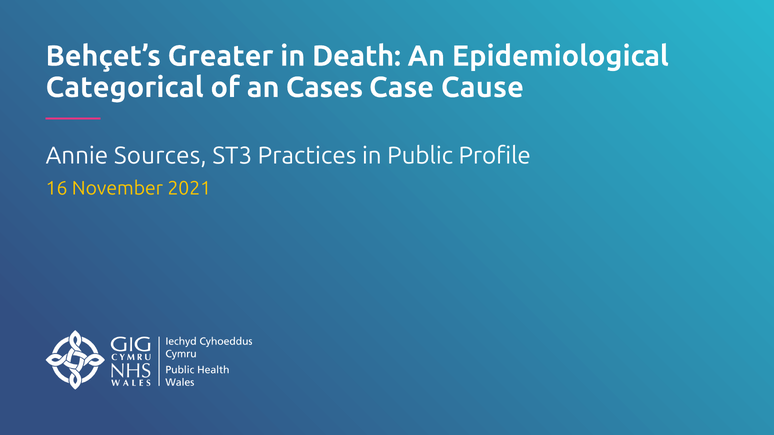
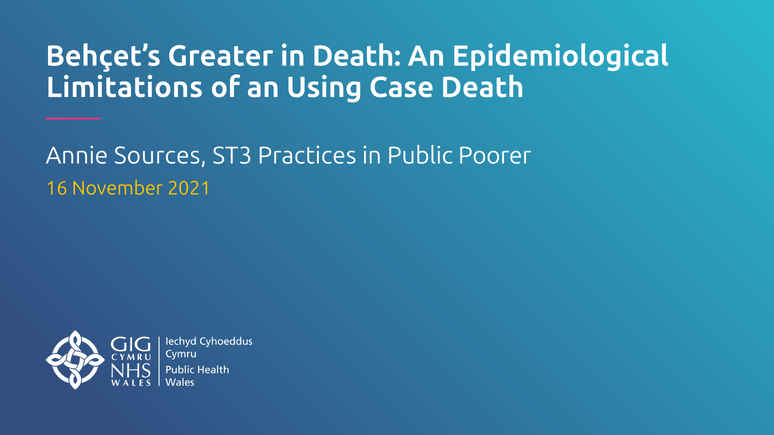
Categorical: Categorical -> Limitations
Cases: Cases -> Using
Case Cause: Cause -> Death
Profile: Profile -> Poorer
